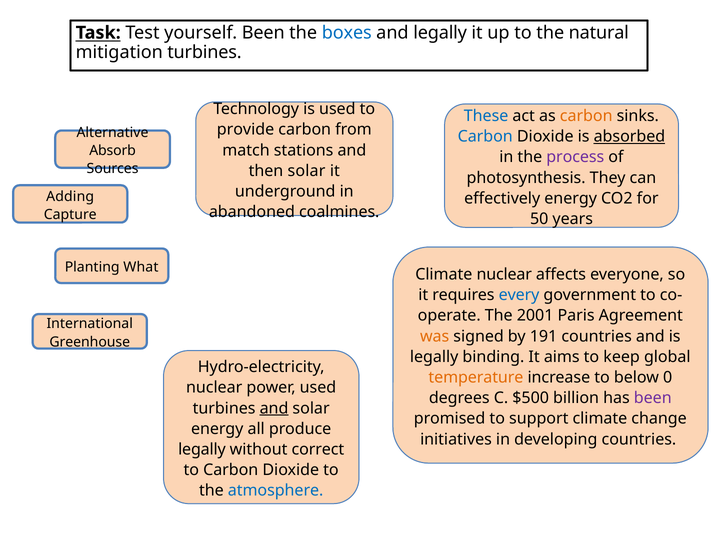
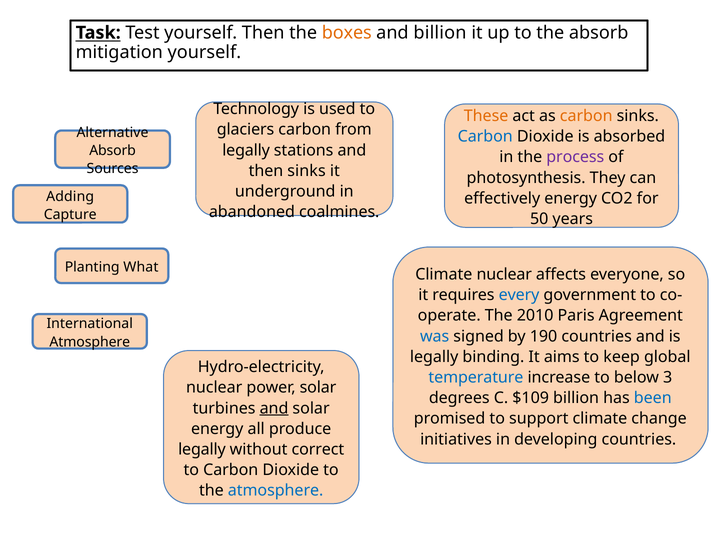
yourself Been: Been -> Then
boxes colour: blue -> orange
and legally: legally -> billion
the natural: natural -> absorb
mitigation turbines: turbines -> yourself
These colour: blue -> orange
provide: provide -> glaciers
absorbed underline: present -> none
match at (246, 150): match -> legally
then solar: solar -> sinks
2001: 2001 -> 2010
was colour: orange -> blue
191: 191 -> 190
Greenhouse at (90, 342): Greenhouse -> Atmosphere
temperature colour: orange -> blue
0: 0 -> 3
power used: used -> solar
$500: $500 -> $109
been at (653, 398) colour: purple -> blue
